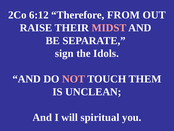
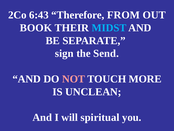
6:12: 6:12 -> 6:43
RAISE: RAISE -> BOOK
MIDST colour: pink -> light blue
Idols: Idols -> Send
THEM: THEM -> MORE
